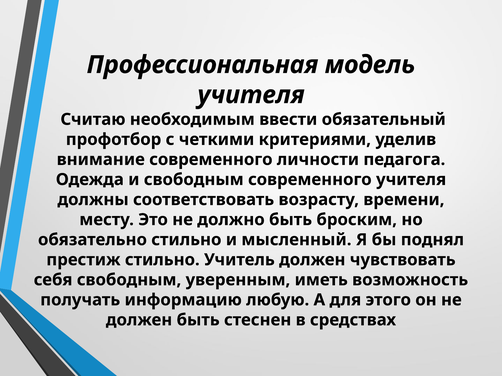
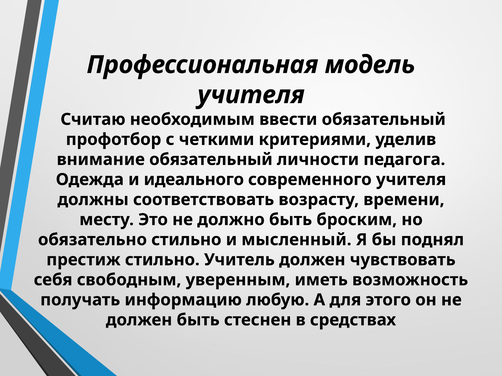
внимание современного: современного -> обязательный
и свободным: свободным -> идеального
